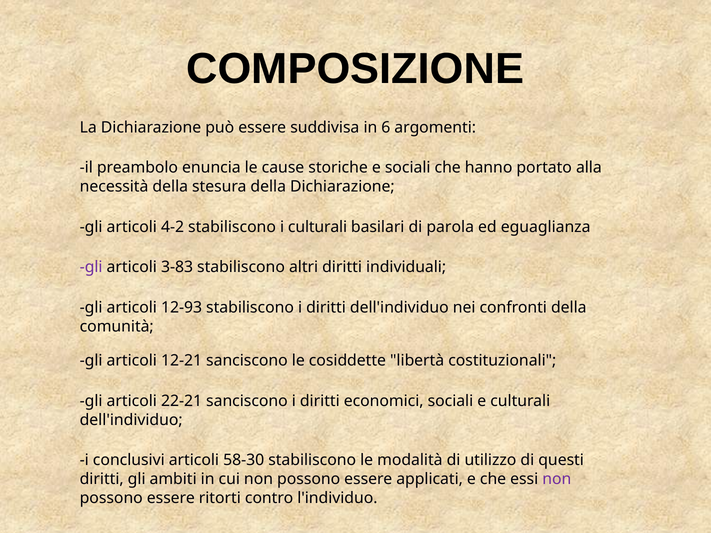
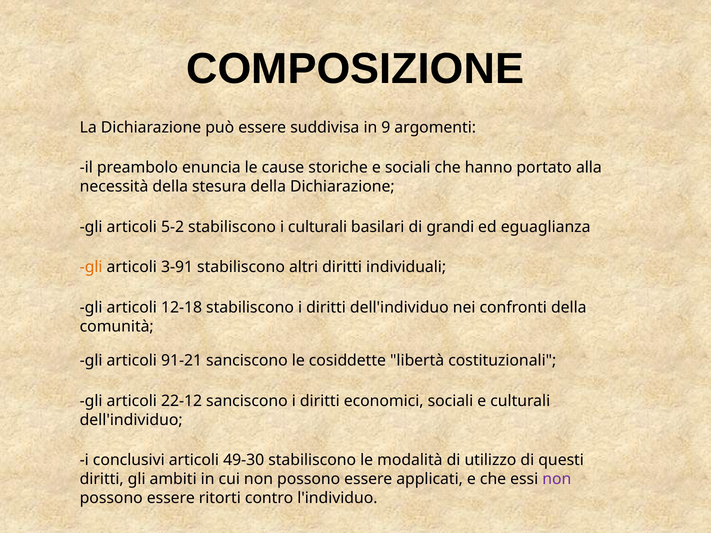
6: 6 -> 9
4-2: 4-2 -> 5-2
parola: parola -> grandi
gli at (91, 267) colour: purple -> orange
3-83: 3-83 -> 3-91
12-93: 12-93 -> 12-18
12-21: 12-21 -> 91-21
22-21: 22-21 -> 22-12
58-30: 58-30 -> 49-30
